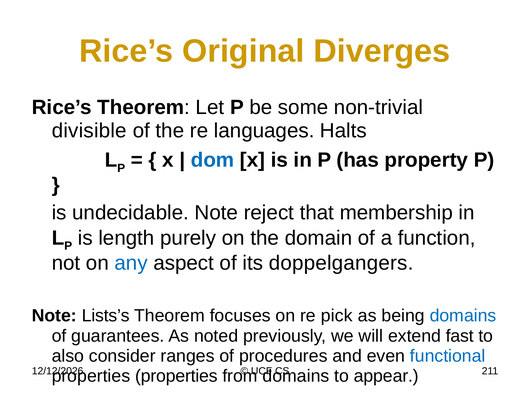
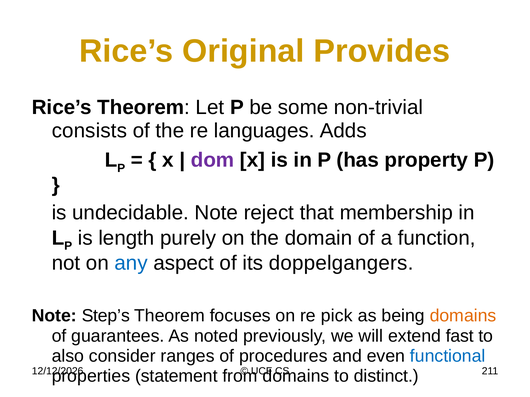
Diverges: Diverges -> Provides
divisible: divisible -> consists
Halts: Halts -> Adds
dom colour: blue -> purple
Lists’s: Lists’s -> Step’s
domains at (463, 316) colour: blue -> orange
properties at (176, 377): properties -> statement
appear: appear -> distinct
